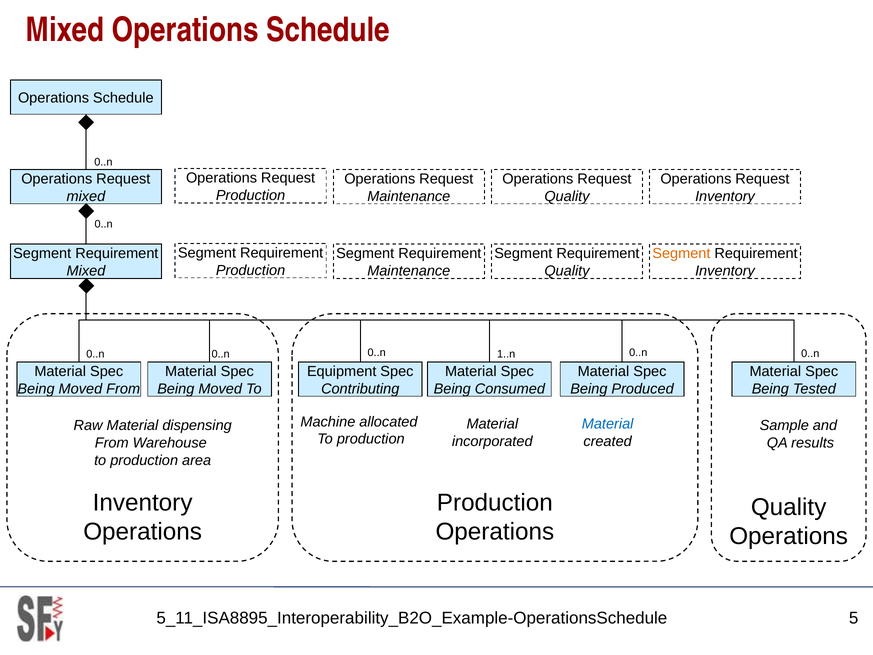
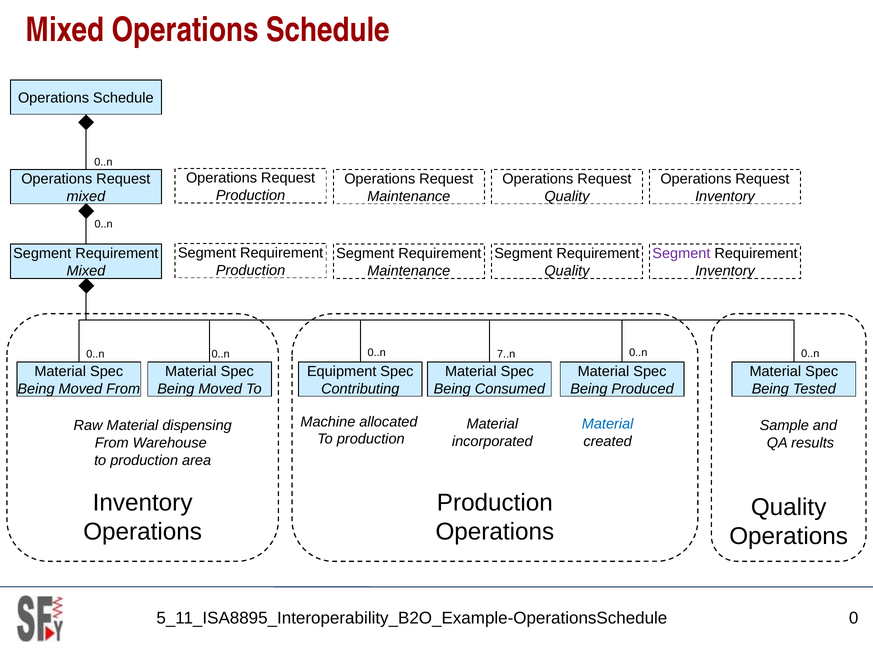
Segment at (681, 253) colour: orange -> purple
1..n: 1..n -> 7..n
5: 5 -> 0
